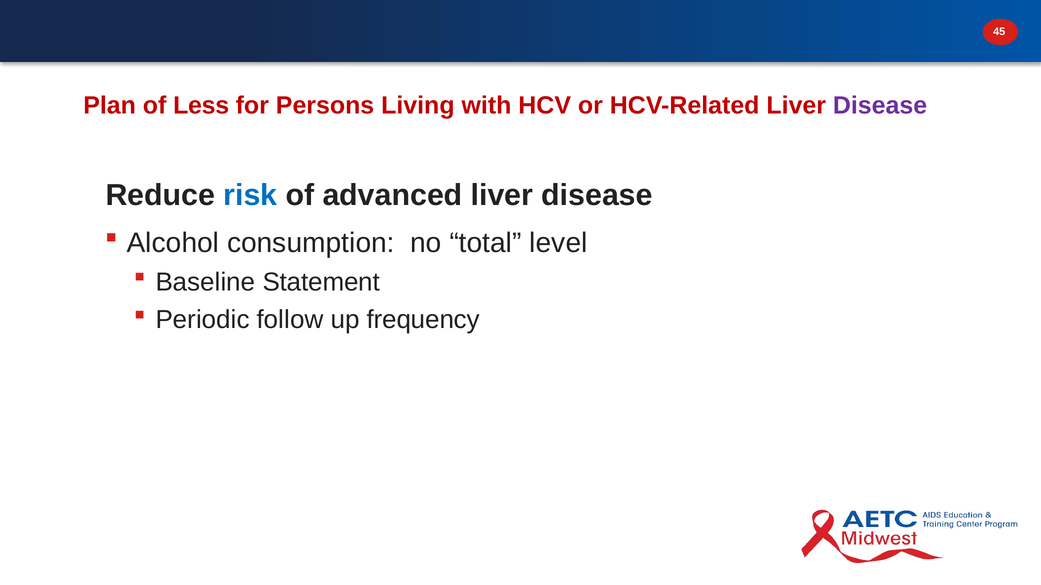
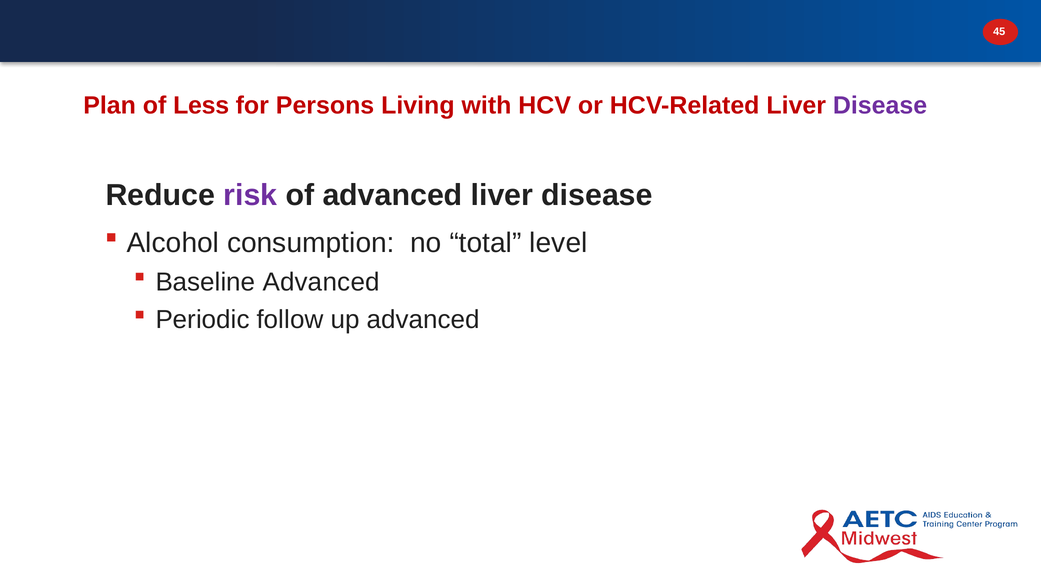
risk colour: blue -> purple
Baseline Statement: Statement -> Advanced
up frequency: frequency -> advanced
